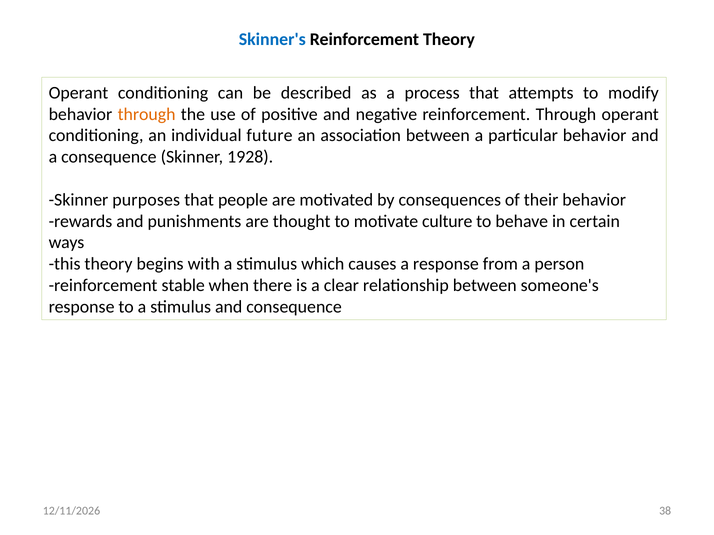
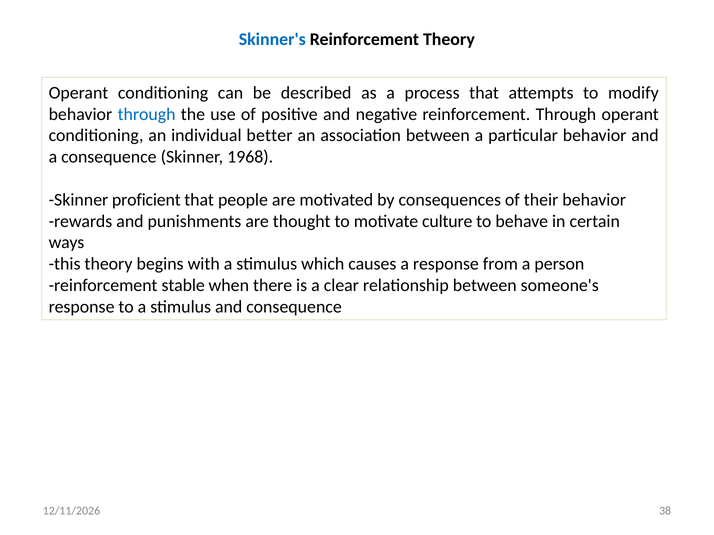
through at (147, 114) colour: orange -> blue
future: future -> better
1928: 1928 -> 1968
purposes: purposes -> proficient
